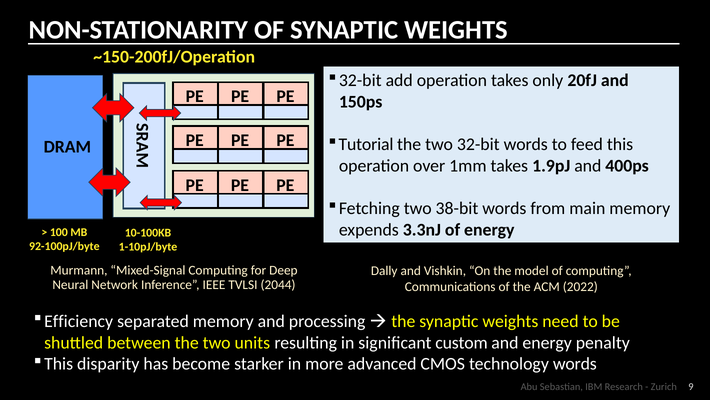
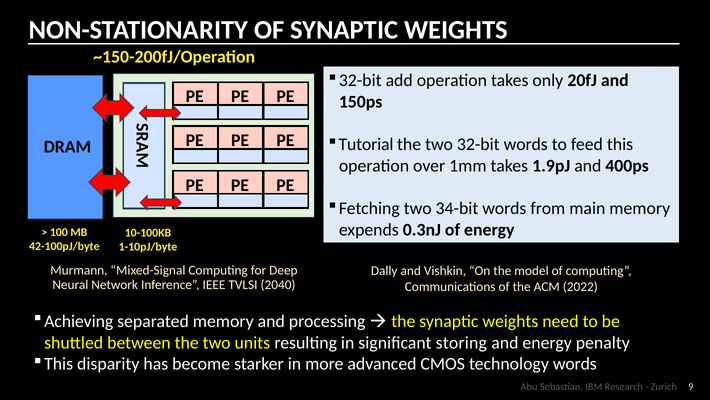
38-bit: 38-bit -> 34-bit
3.3nJ: 3.3nJ -> 0.3nJ
92-100pJ/byte: 92-100pJ/byte -> 42-100pJ/byte
2044: 2044 -> 2040
Efficiency: Efficiency -> Achieving
custom: custom -> storing
